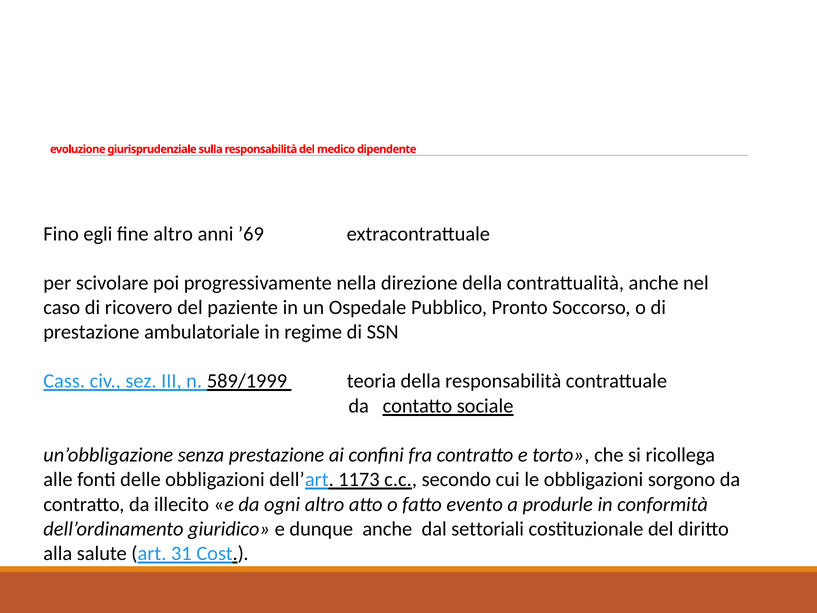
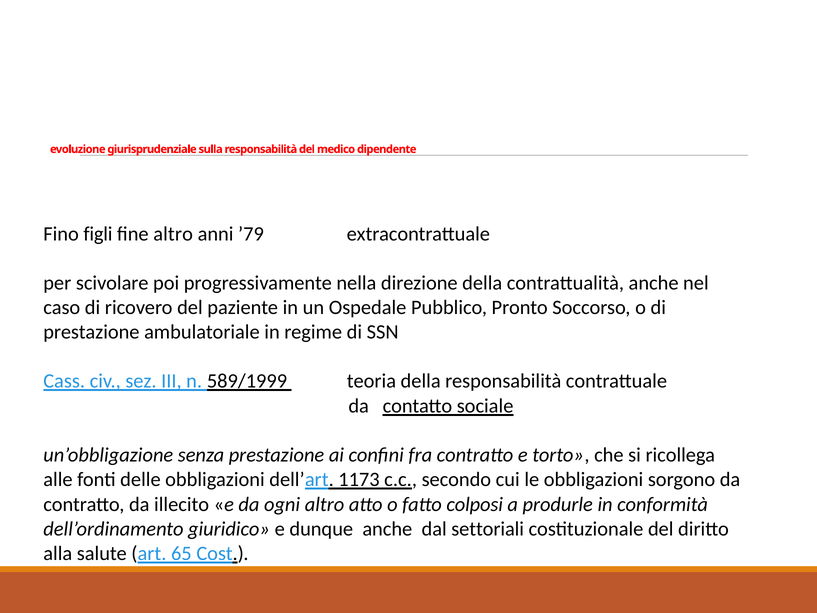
egli: egli -> figli
’69: ’69 -> ’79
evento: evento -> colposi
31: 31 -> 65
